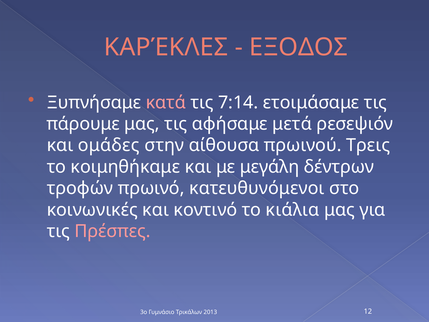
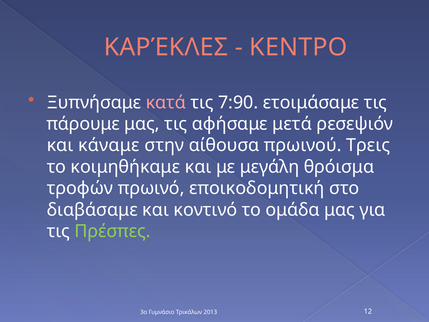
ΕΞΟΔΟΣ: ΕΞΟΔΟΣ -> ΚΕΝΤΡΟ
7:14: 7:14 -> 7:90
ομάδες: ομάδες -> κάναμε
δέντρων: δέντρων -> θρόισμα
κατευθυνόμενοι: κατευθυνόμενοι -> εποικοδομητική
κοινωνικές: κοινωνικές -> διαβάσαμε
κιάλια: κιάλια -> ομάδα
Πρέσπες colour: pink -> light green
